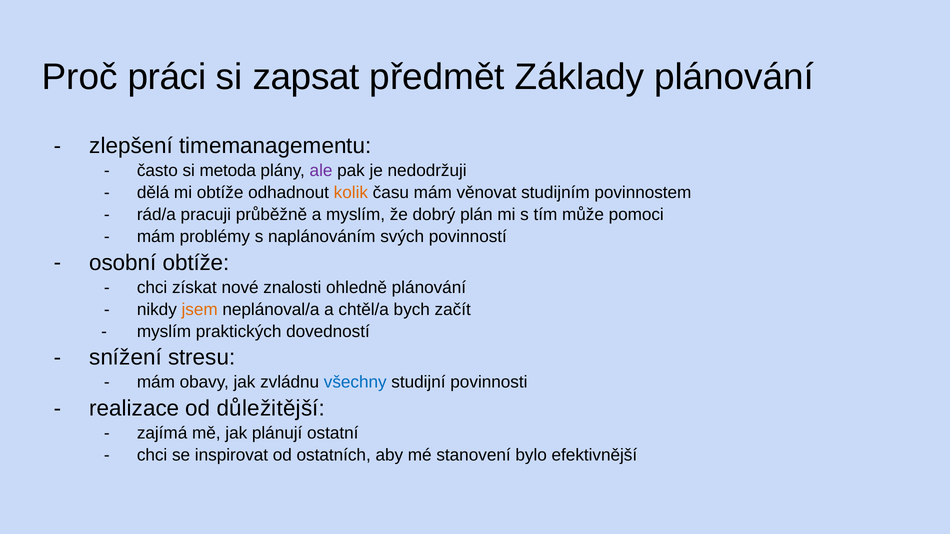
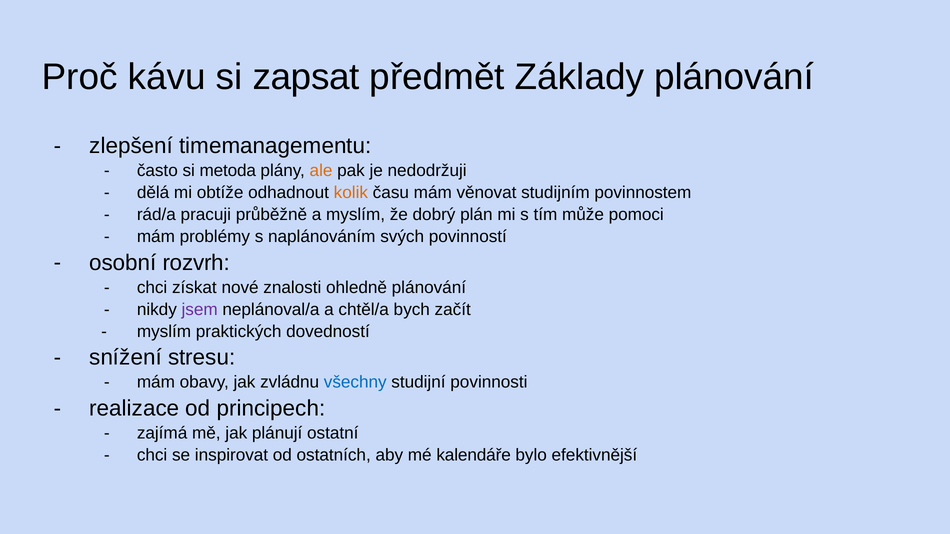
práci: práci -> kávu
ale colour: purple -> orange
osobní obtíže: obtíže -> rozvrh
jsem colour: orange -> purple
důležitější: důležitější -> principech
stanovení: stanovení -> kalendáře
